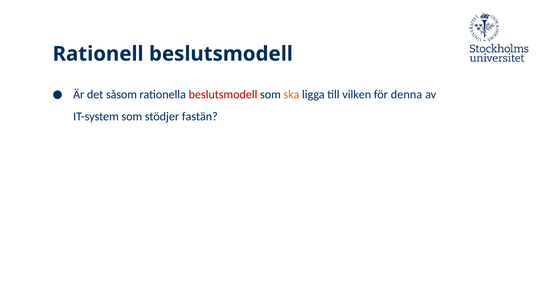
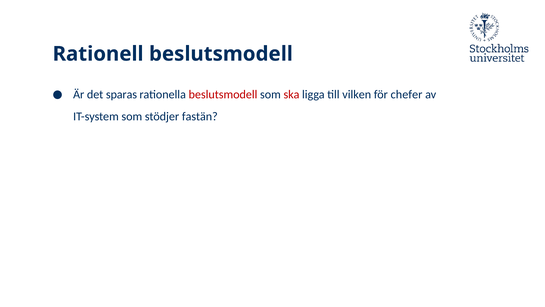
såsom: såsom -> sparas
ska colour: orange -> red
denna: denna -> chefer
